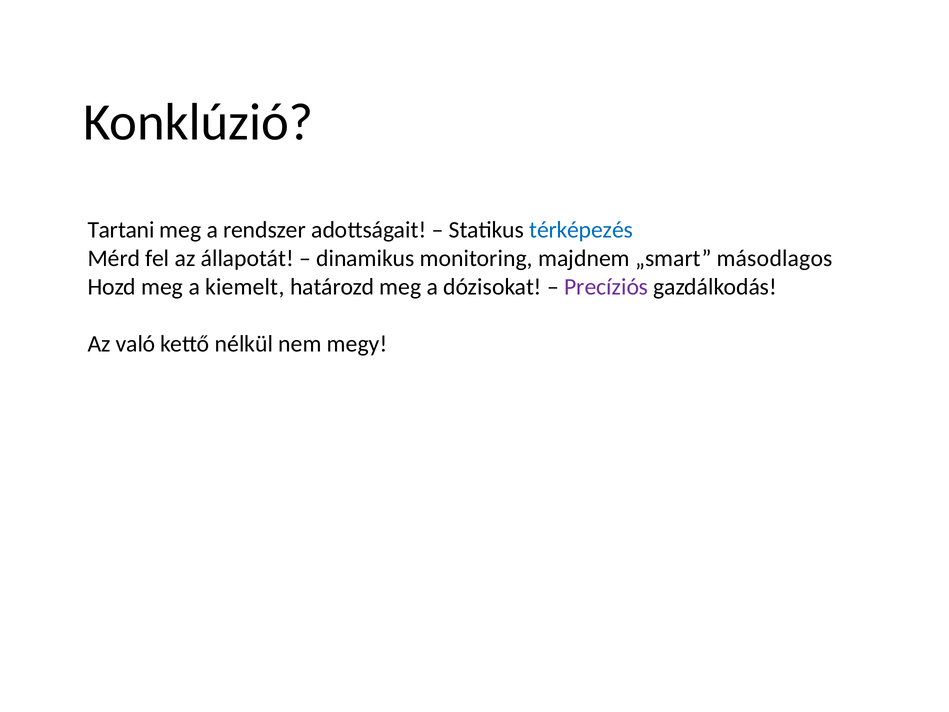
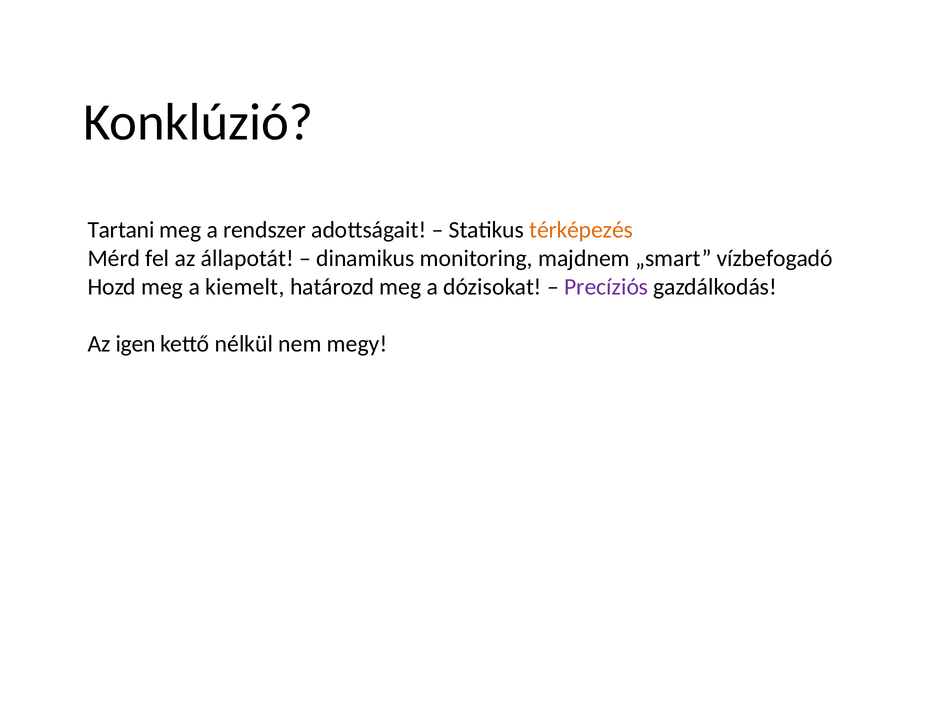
térképezés colour: blue -> orange
másodlagos: másodlagos -> vízbefogadó
való: való -> igen
